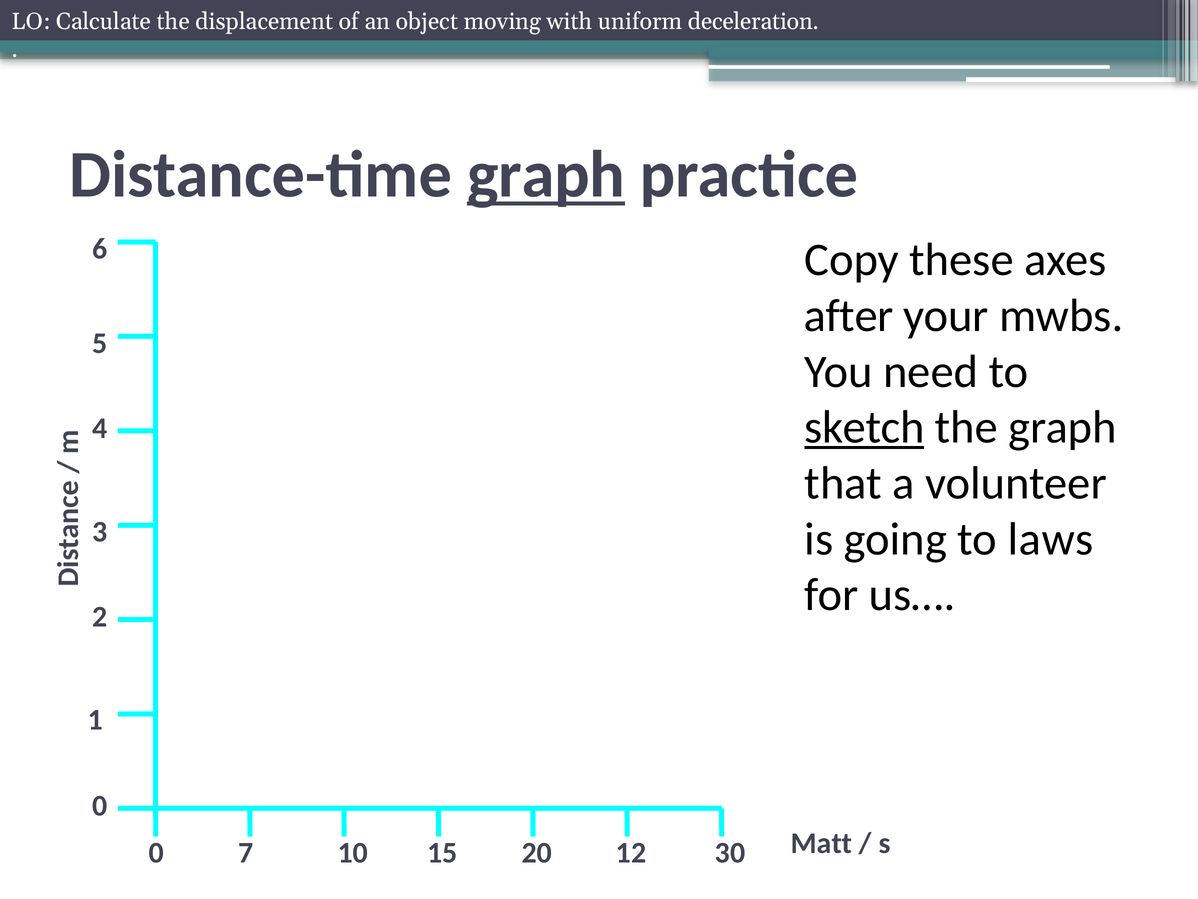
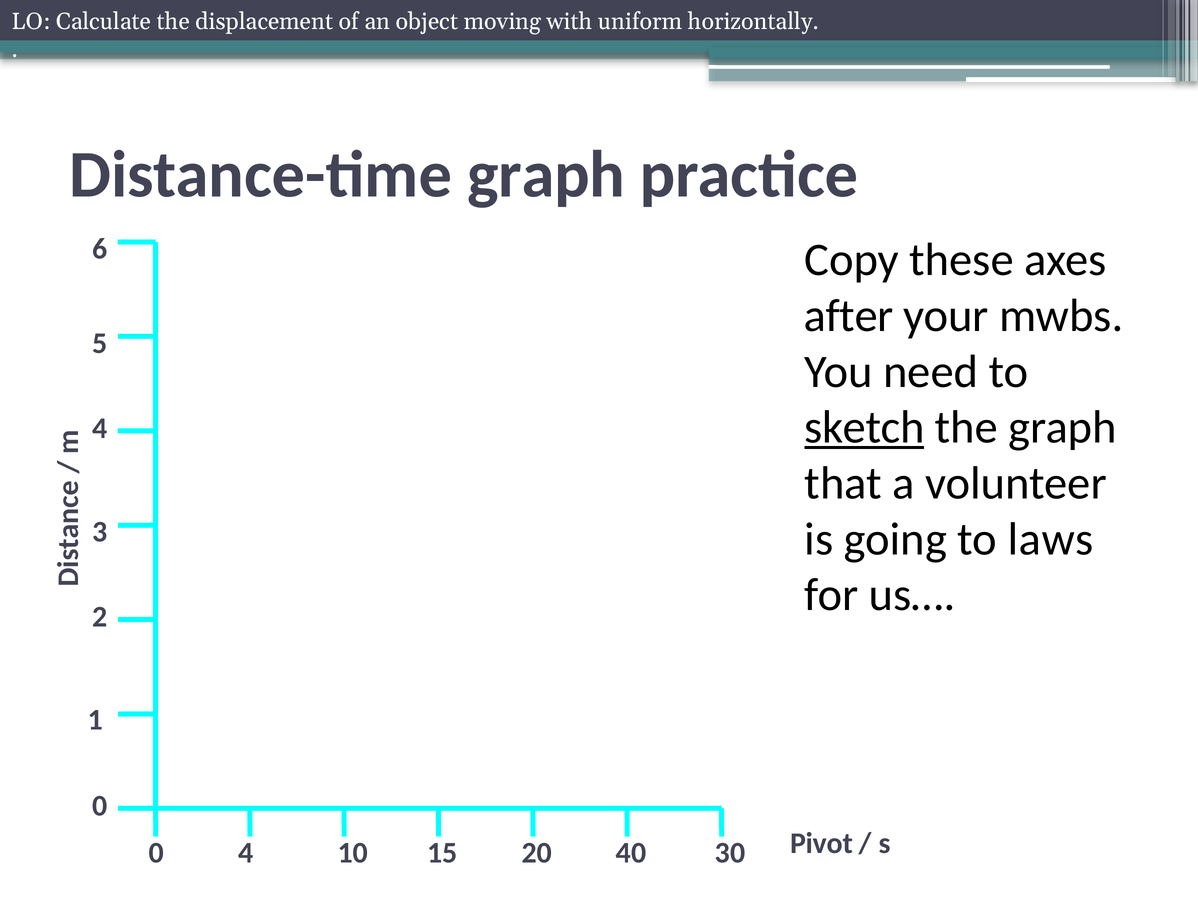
deceleration: deceleration -> horizontally
graph at (546, 175) underline: present -> none
Matt: Matt -> Pivot
0 7: 7 -> 4
12: 12 -> 40
